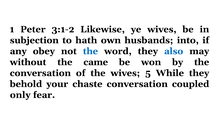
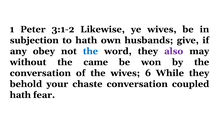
into: into -> give
also colour: blue -> purple
5: 5 -> 6
only at (20, 95): only -> hath
